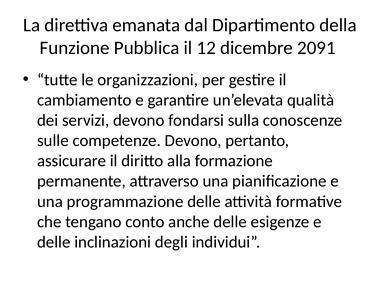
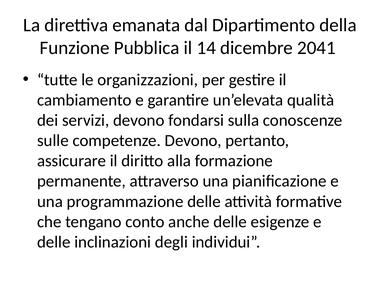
12: 12 -> 14
2091: 2091 -> 2041
